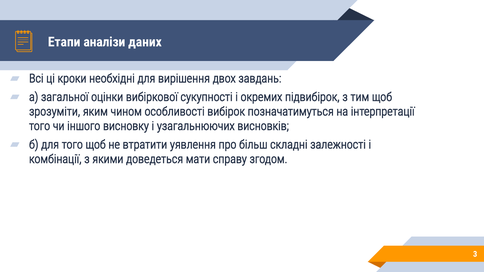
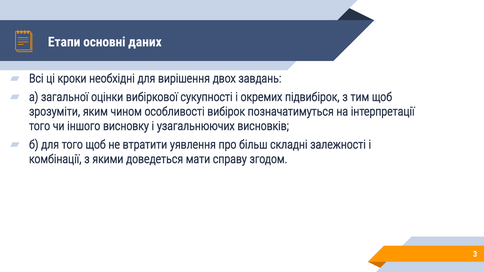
аналізи: аналізи -> основні
